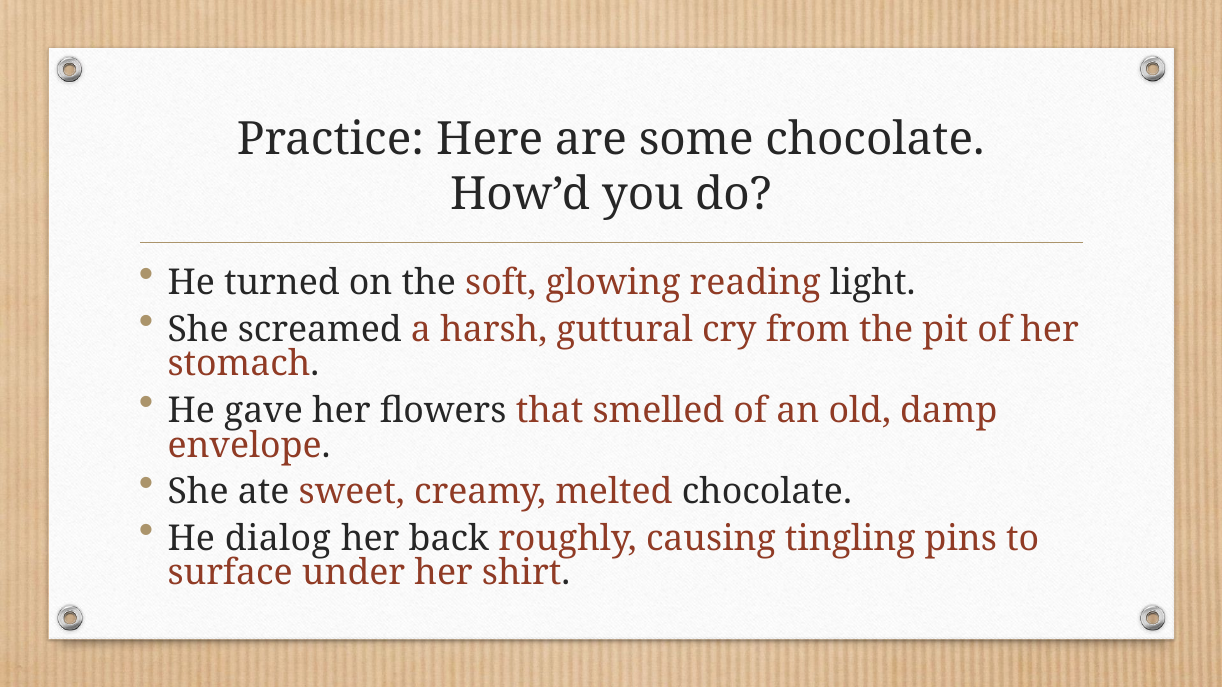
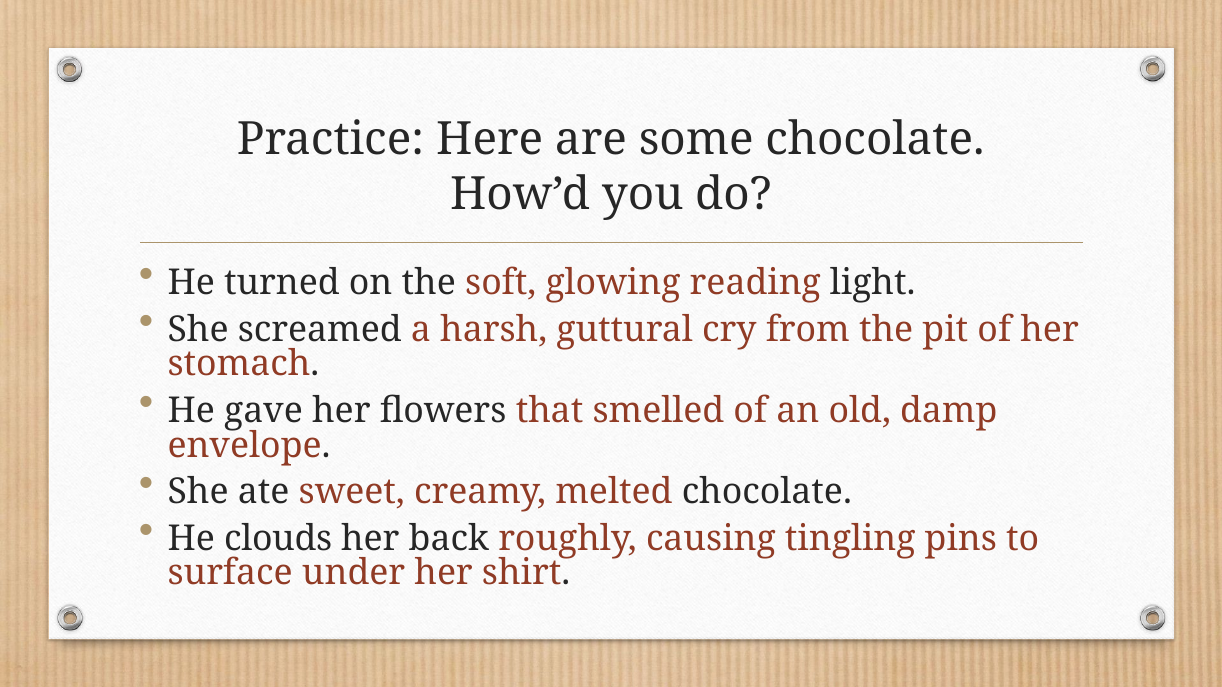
dialog: dialog -> clouds
